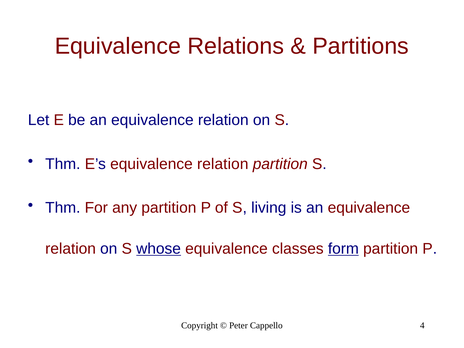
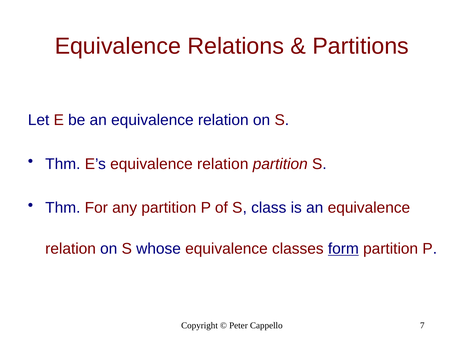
living: living -> class
whose underline: present -> none
4: 4 -> 7
